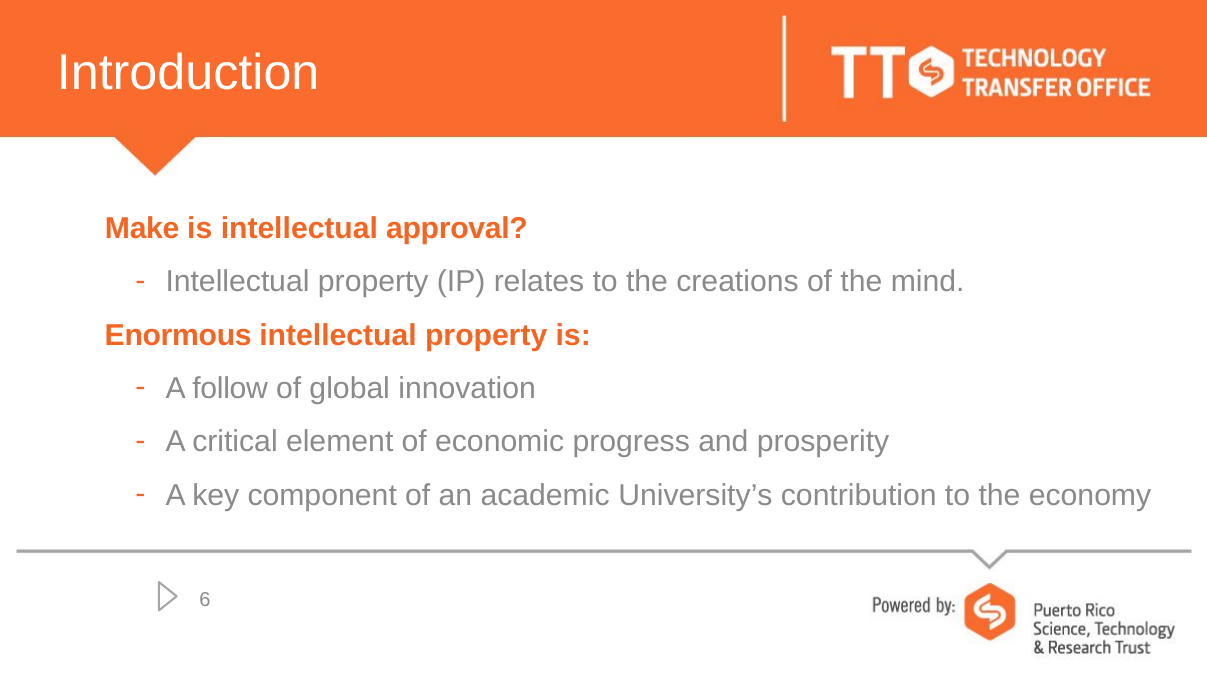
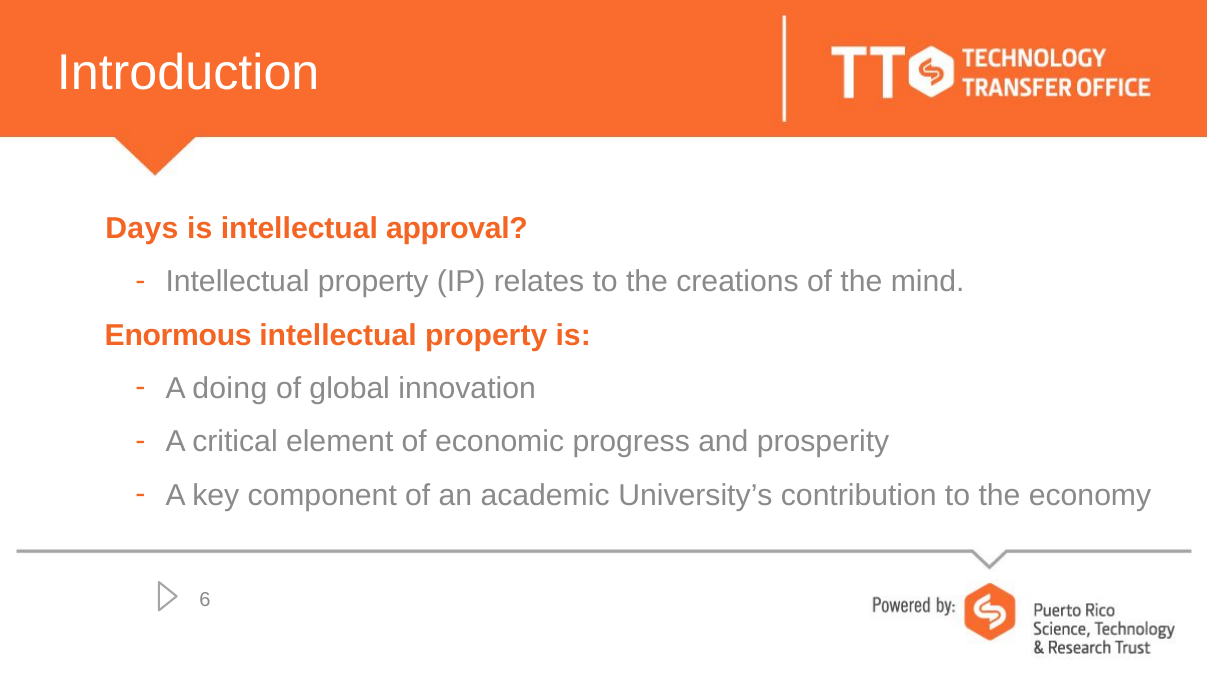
Make: Make -> Days
follow: follow -> doing
